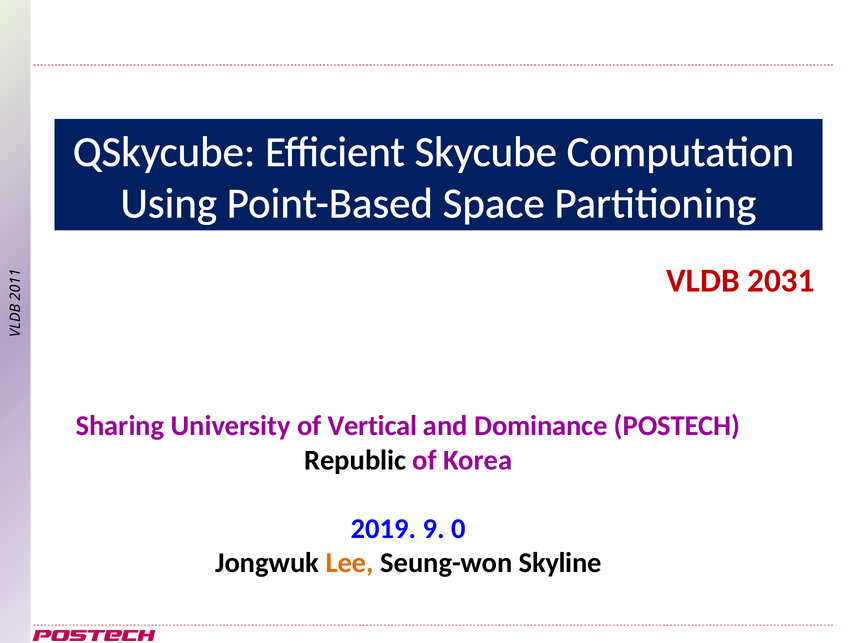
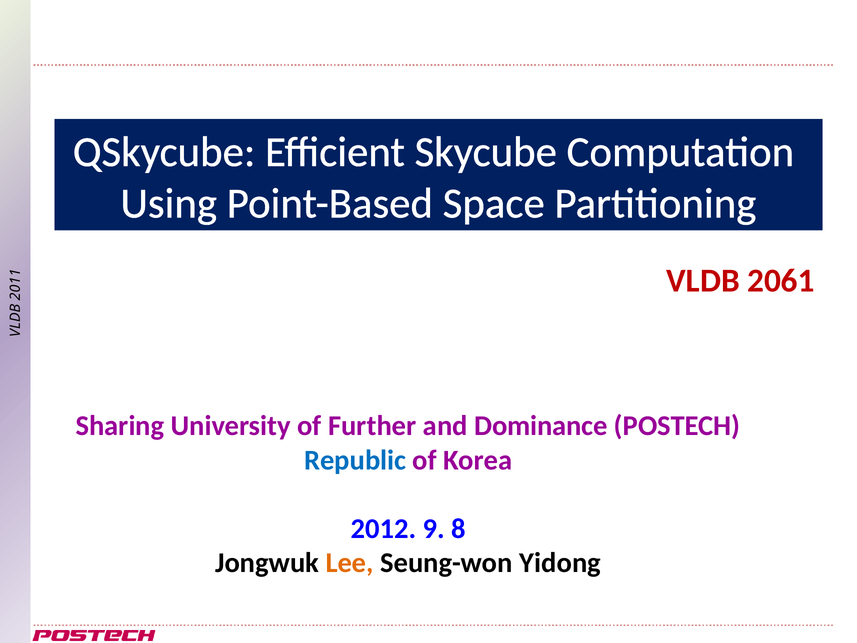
2031: 2031 -> 2061
Vertical: Vertical -> Further
Republic colour: black -> blue
2019: 2019 -> 2012
9 0: 0 -> 8
Skyline: Skyline -> Yidong
